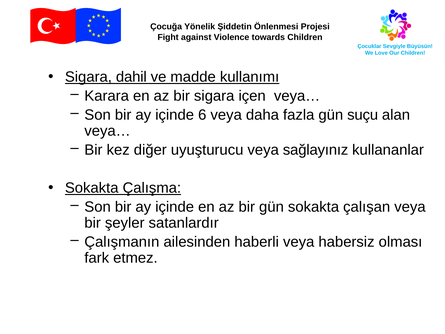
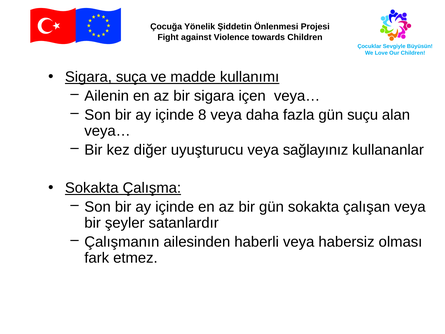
dahil: dahil -> suça
Karara: Karara -> Ailenin
6: 6 -> 8
